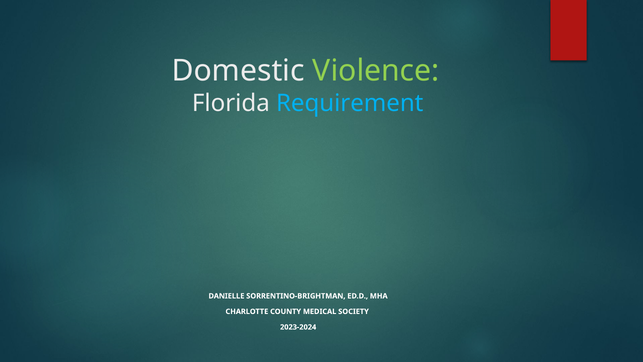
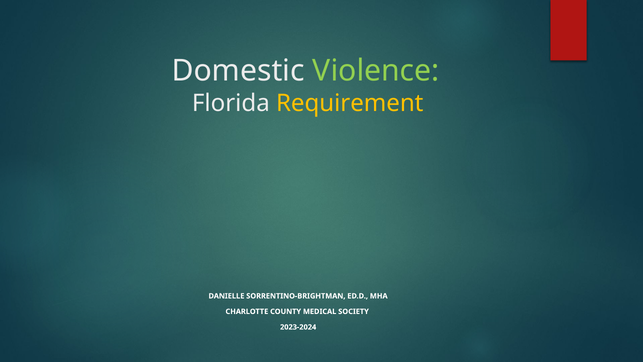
Requirement colour: light blue -> yellow
